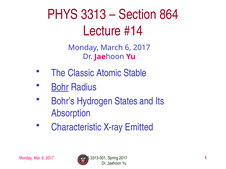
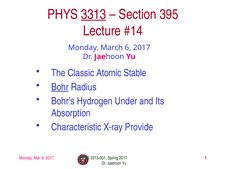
3313 underline: none -> present
864: 864 -> 395
States: States -> Under
Emitted: Emitted -> Provide
